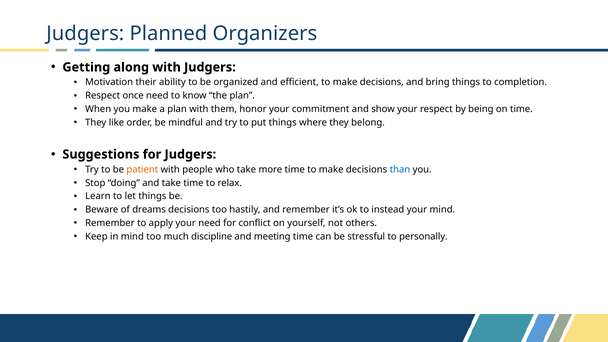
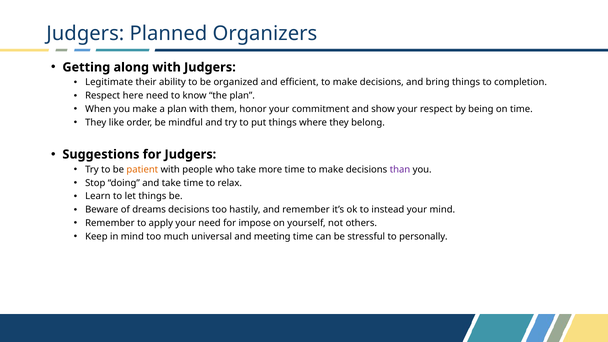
Motivation: Motivation -> Legitimate
once: once -> here
than colour: blue -> purple
conflict: conflict -> impose
discipline: discipline -> universal
